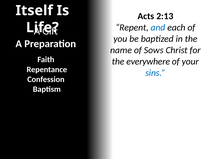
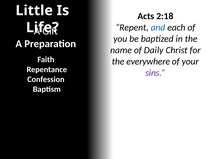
Itself: Itself -> Little
2:13: 2:13 -> 2:18
Sows: Sows -> Daily
sins colour: blue -> purple
